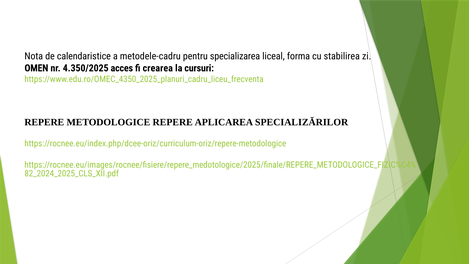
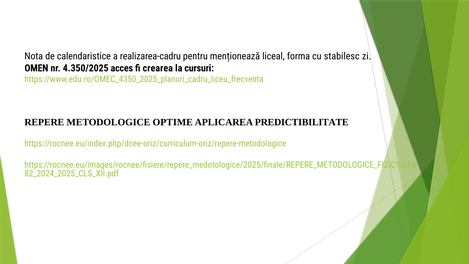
metodele-cadru: metodele-cadru -> realizarea-cadru
specializarea: specializarea -> menționează
stabilirea: stabilirea -> stabilesc
METODOLOGICE REPERE: REPERE -> OPTIME
SPECIALIZĂRILOR: SPECIALIZĂRILOR -> PREDICTIBILITATE
